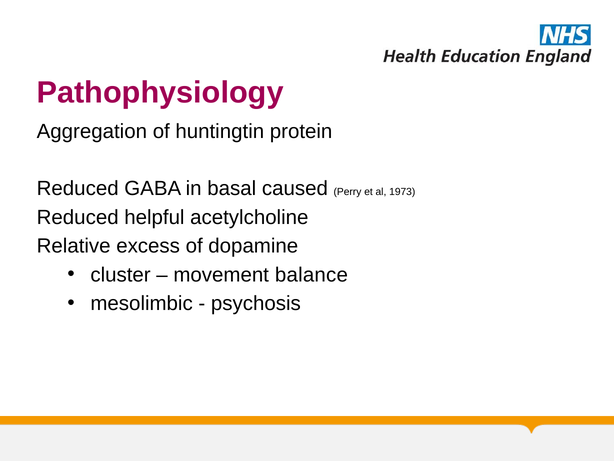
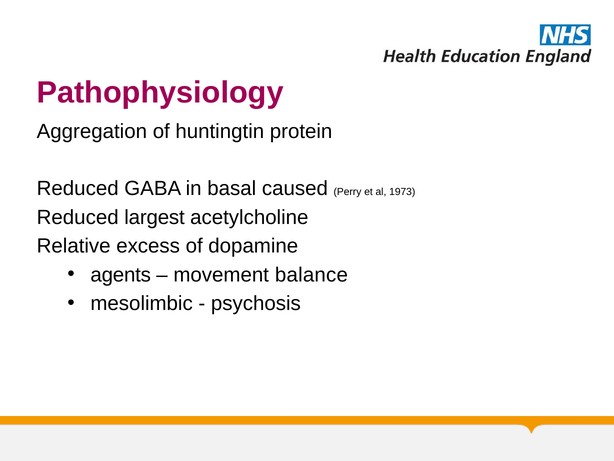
helpful: helpful -> largest
cluster: cluster -> agents
